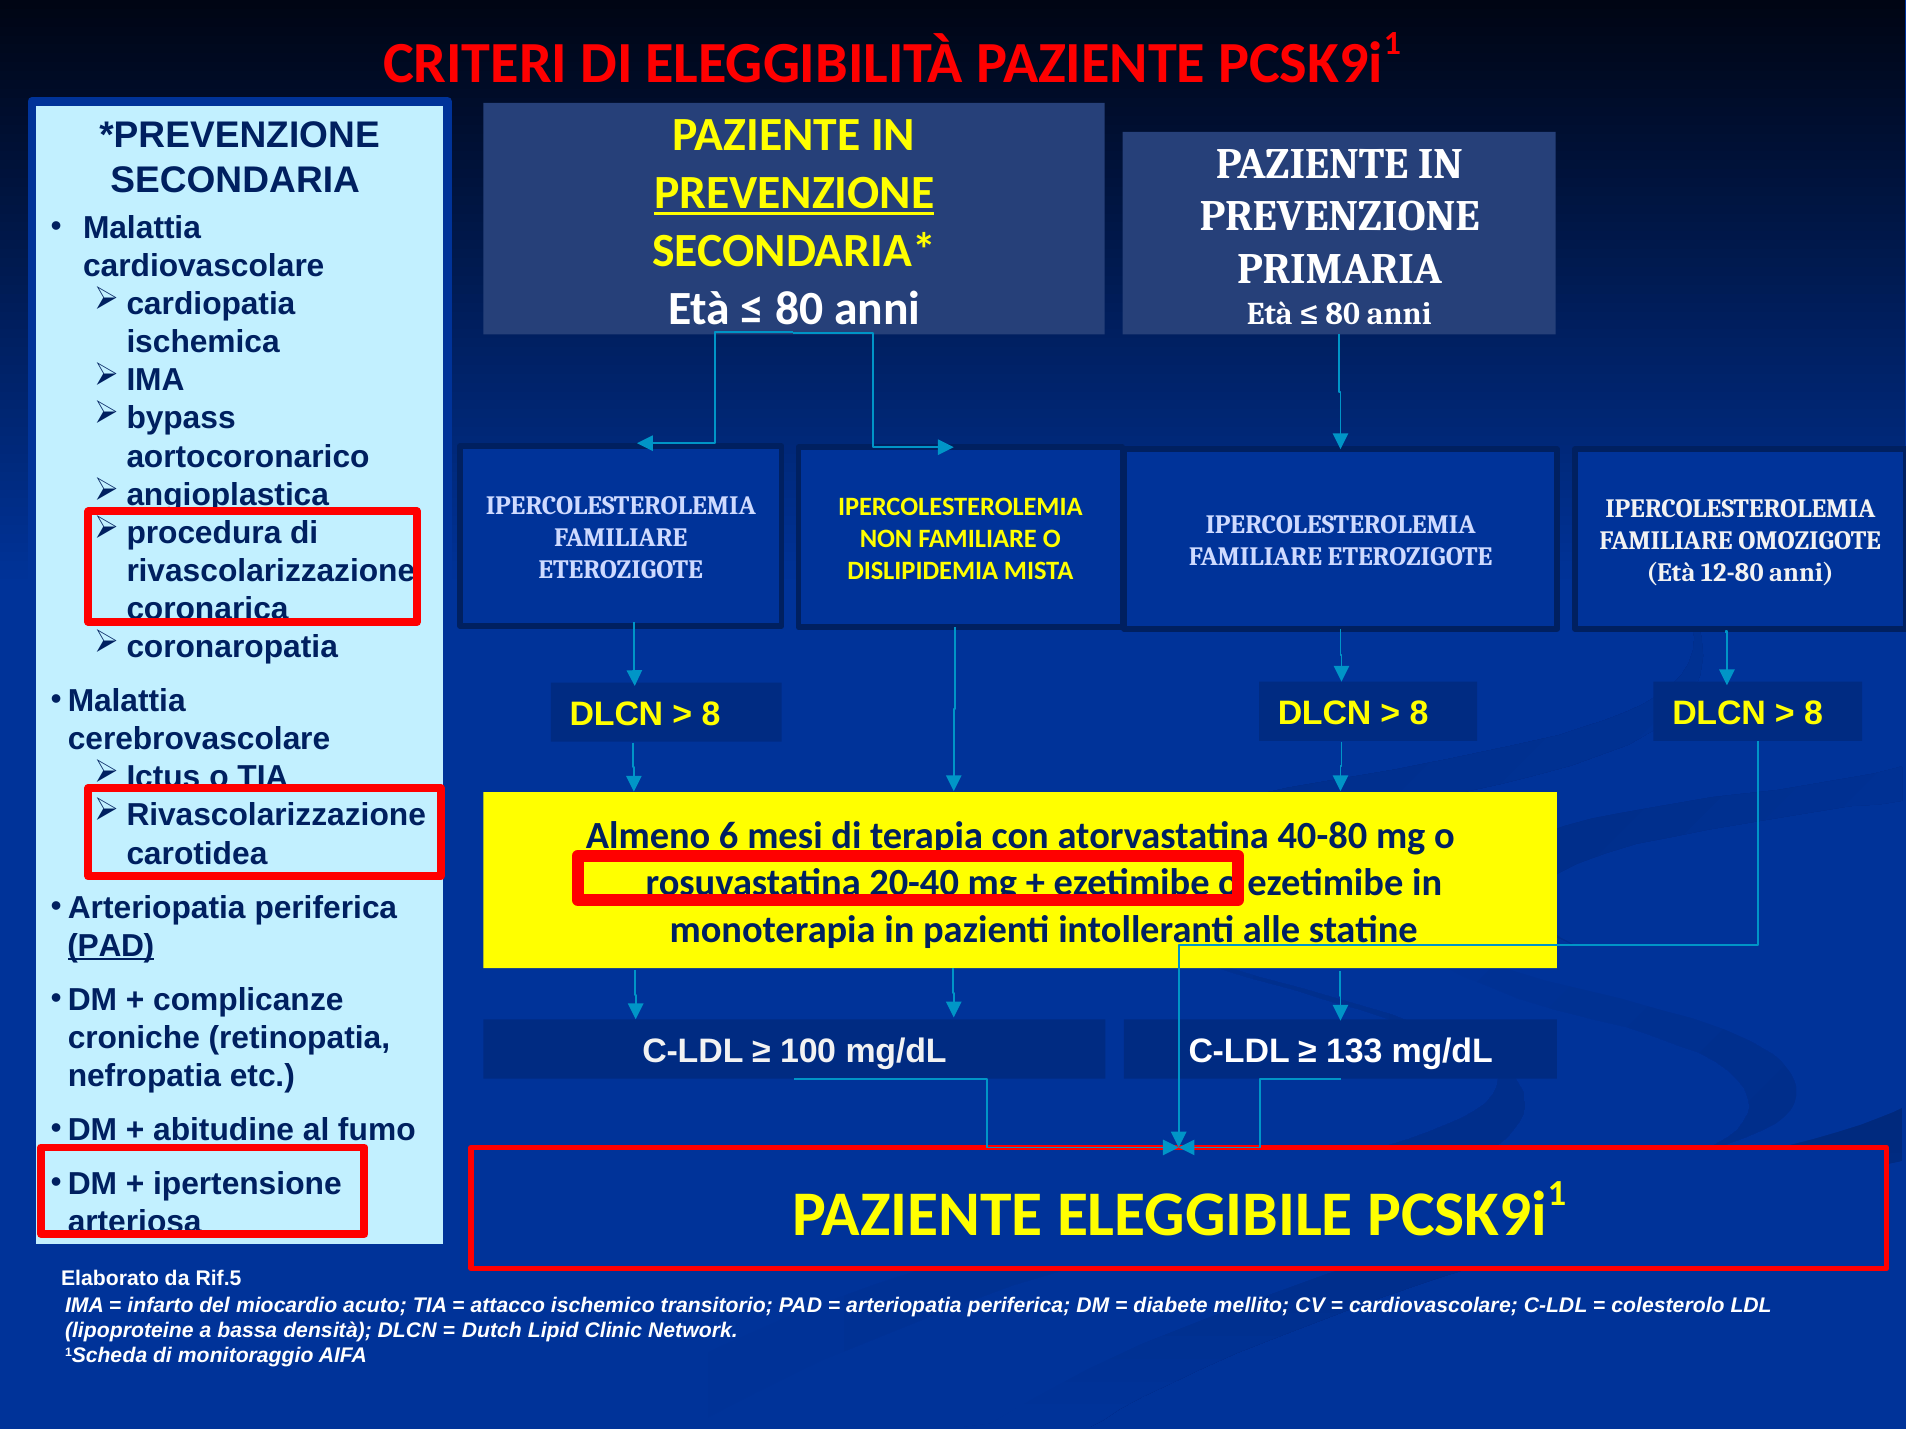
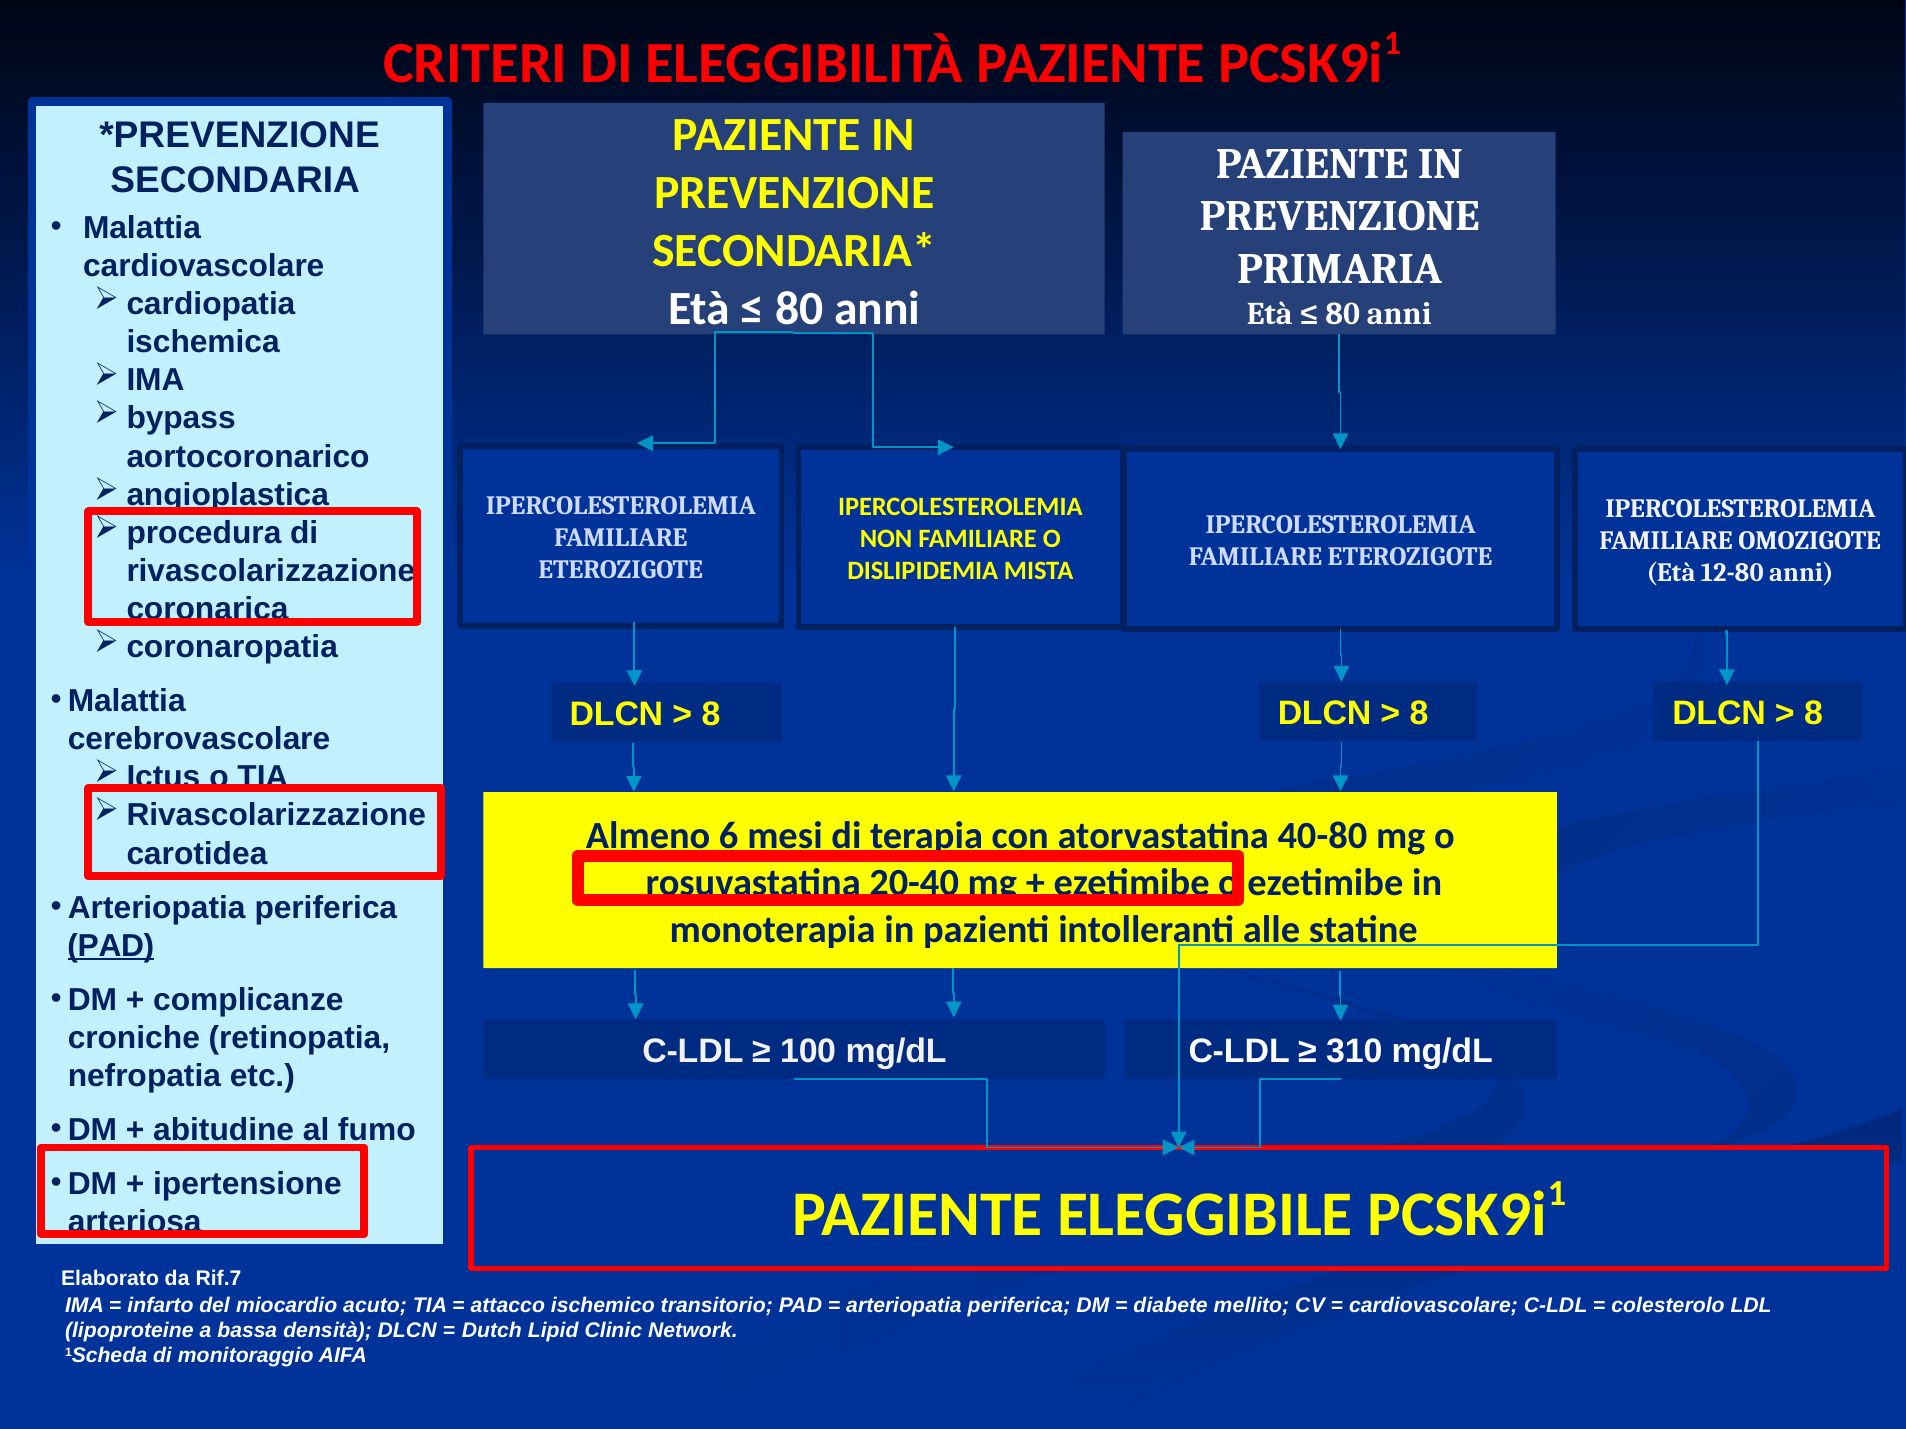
PREVENZIONE at (794, 193) underline: present -> none
133: 133 -> 310
Rif.5: Rif.5 -> Rif.7
